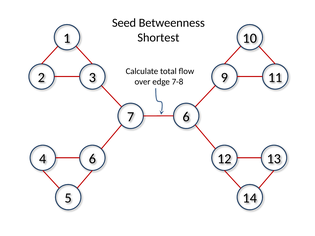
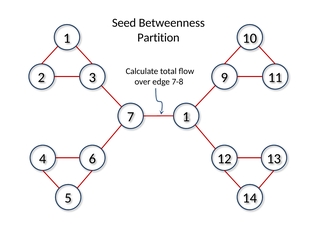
Shortest: Shortest -> Partition
7 6: 6 -> 1
